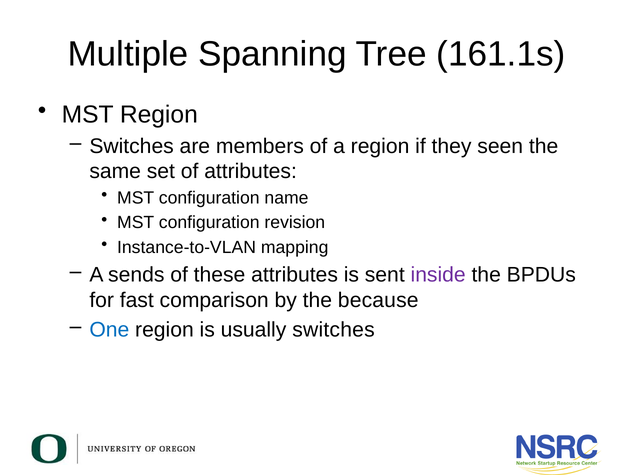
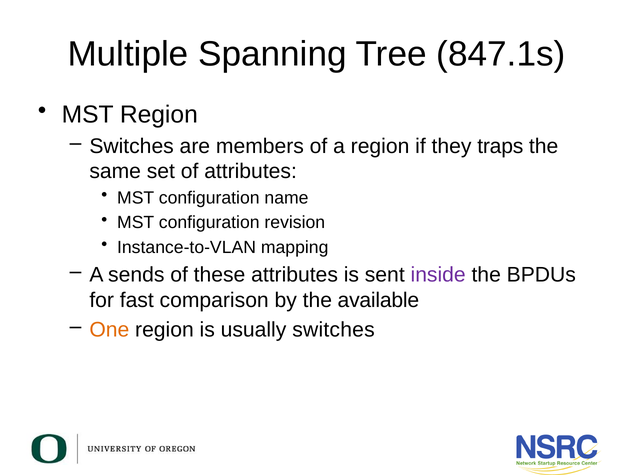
161.1s: 161.1s -> 847.1s
seen: seen -> traps
because: because -> available
One colour: blue -> orange
